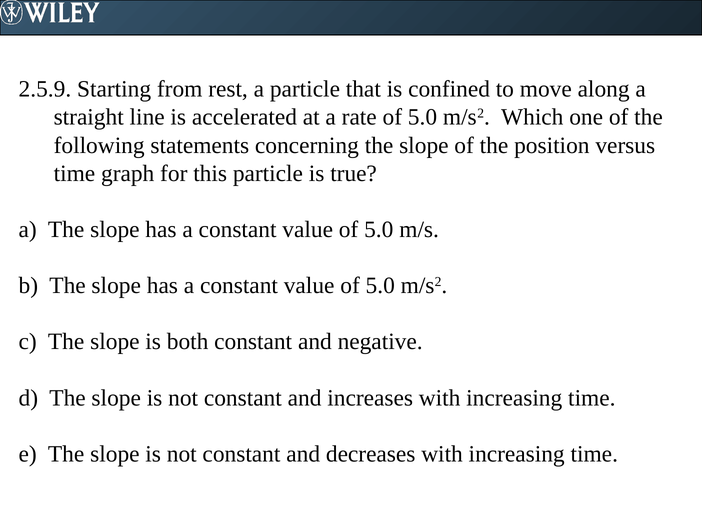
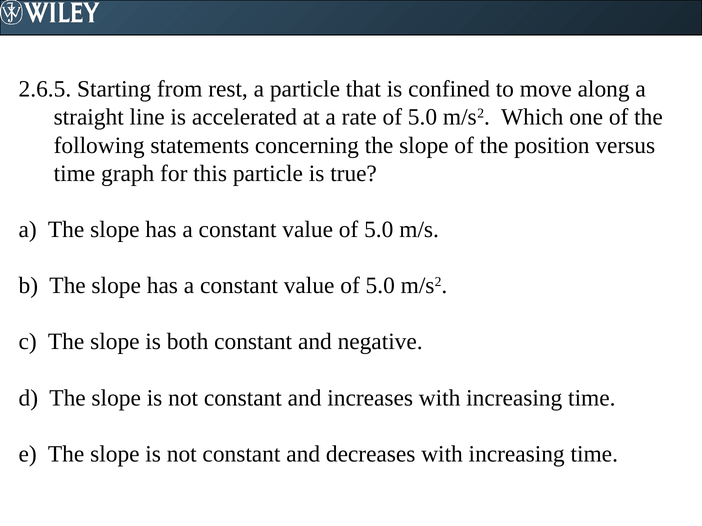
2.5.9: 2.5.9 -> 2.6.5
